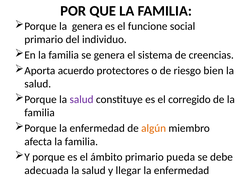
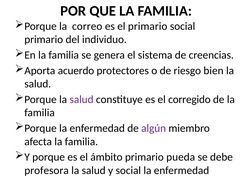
la genera: genera -> correo
el funcione: funcione -> primario
algún colour: orange -> purple
adecuada: adecuada -> profesora
y llegar: llegar -> social
